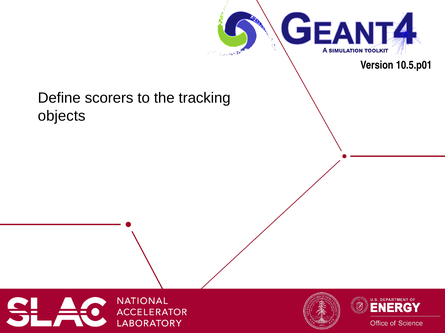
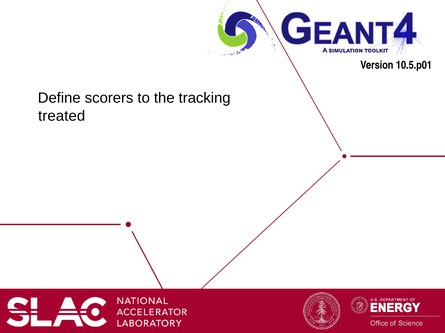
objects: objects -> treated
